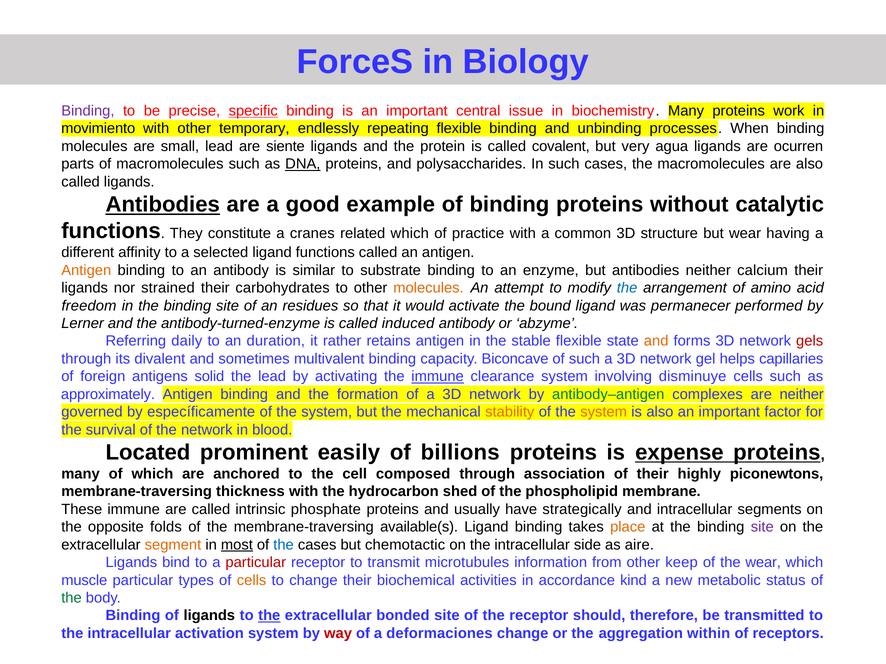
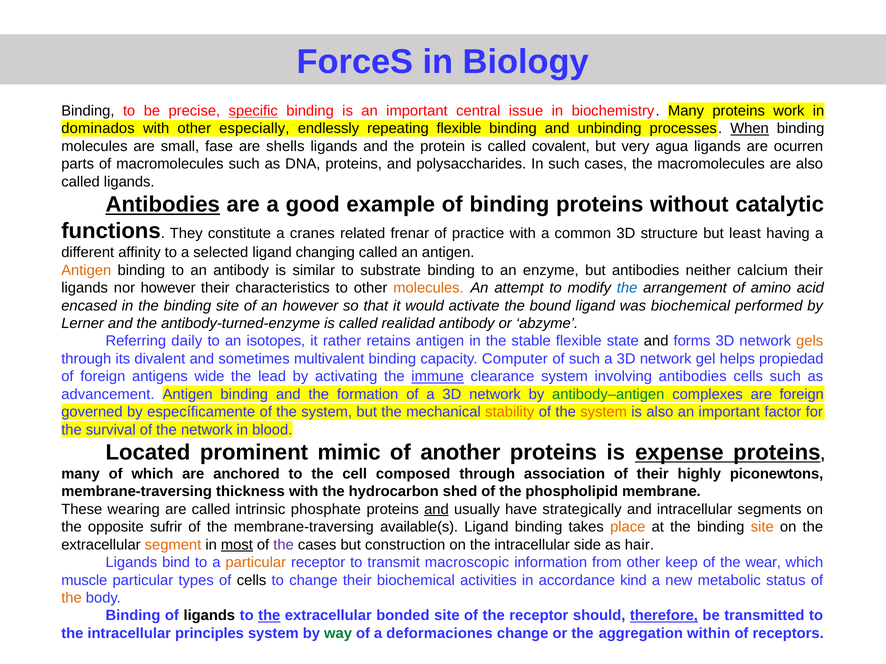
Binding at (88, 111) colour: purple -> black
movimiento: movimiento -> dominados
temporary: temporary -> especially
When underline: none -> present
small lead: lead -> fase
siente: siente -> shells
DNA underline: present -> none
related which: which -> frenar
but wear: wear -> least
ligand functions: functions -> changing
nor strained: strained -> however
carbohydrates: carbohydrates -> characteristics
freedom: freedom -> encased
an residues: residues -> however
was permanecer: permanecer -> biochemical
induced: induced -> realidad
duration: duration -> isotopes
and at (656, 341) colour: orange -> black
gels colour: red -> orange
Biconcave: Biconcave -> Computer
capillaries: capillaries -> propiedad
solid: solid -> wide
involving disminuye: disminuye -> antibodies
approximately: approximately -> advancement
are neither: neither -> foreign
easily: easily -> mimic
billions: billions -> another
These immune: immune -> wearing
and at (436, 510) underline: none -> present
folds: folds -> sufrir
site at (762, 527) colour: purple -> orange
the at (284, 545) colour: blue -> purple
chemotactic: chemotactic -> construction
aire: aire -> hair
particular at (256, 563) colour: red -> orange
microtubules: microtubules -> macroscopic
cells at (252, 581) colour: orange -> black
the at (72, 598) colour: green -> orange
therefore underline: none -> present
activation: activation -> principles
way colour: red -> green
